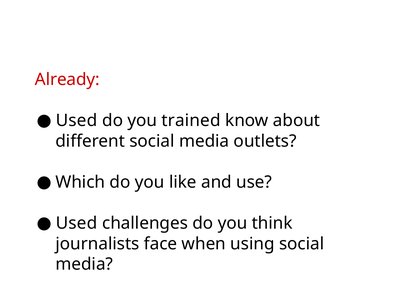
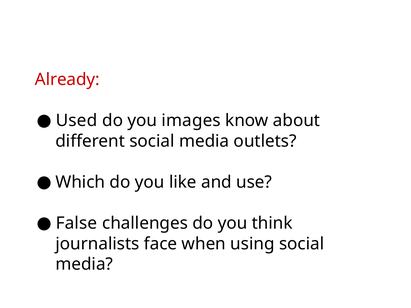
trained: trained -> images
Used at (77, 223): Used -> False
